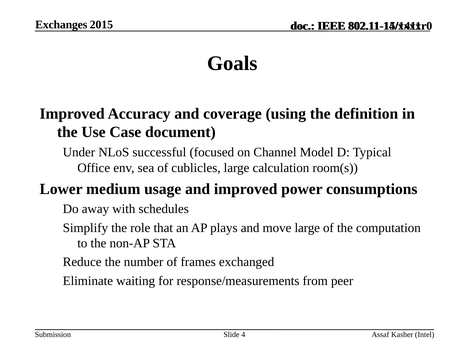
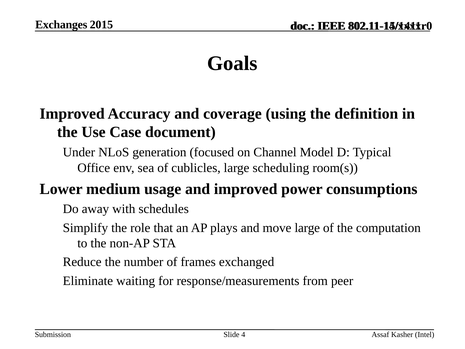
successful: successful -> generation
calculation: calculation -> scheduling
